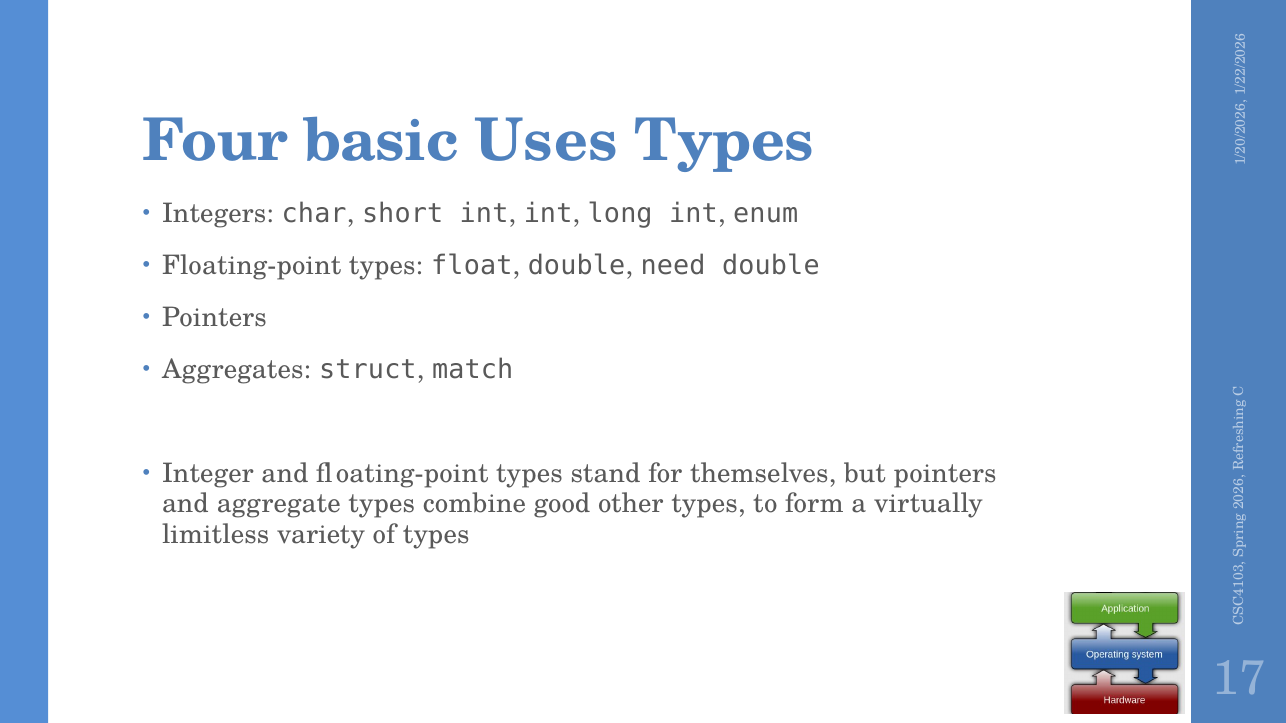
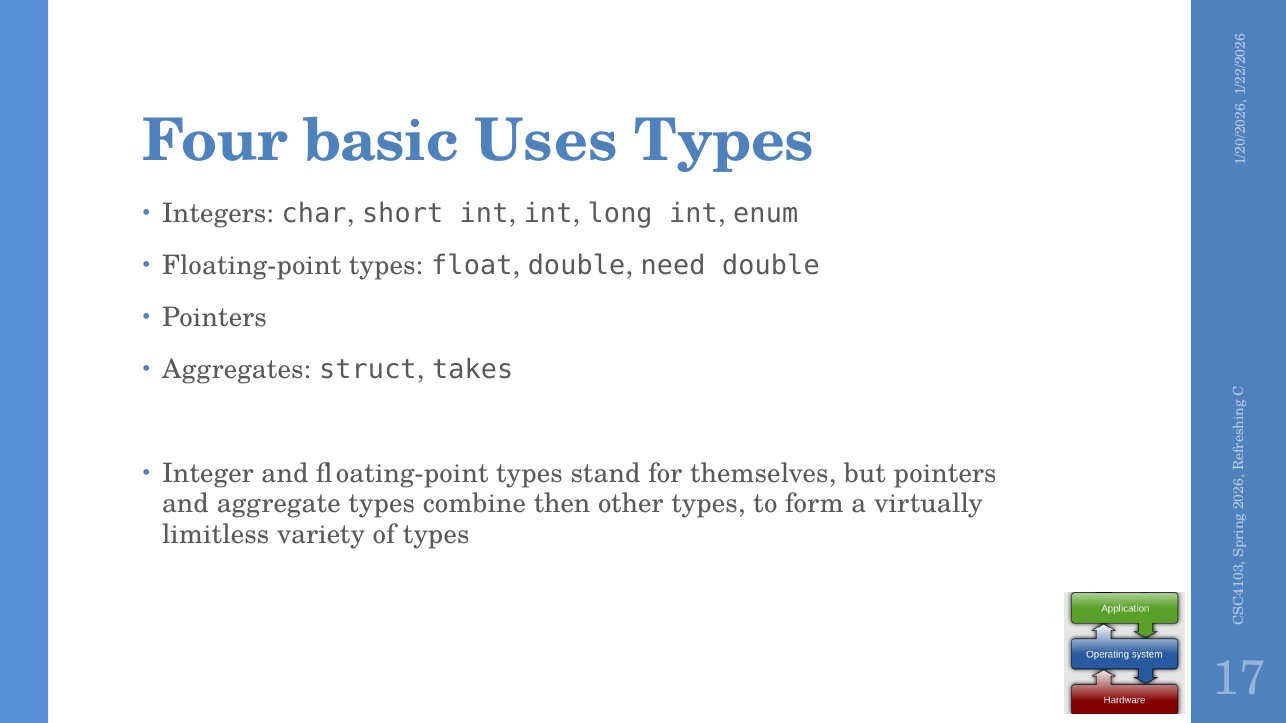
match: match -> takes
good: good -> then
